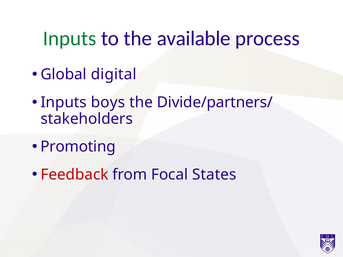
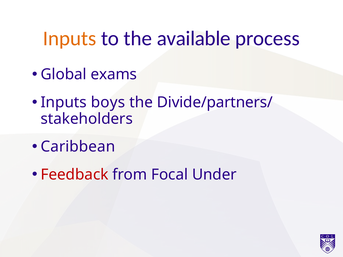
Inputs at (70, 38) colour: green -> orange
digital: digital -> exams
Promoting: Promoting -> Caribbean
States: States -> Under
